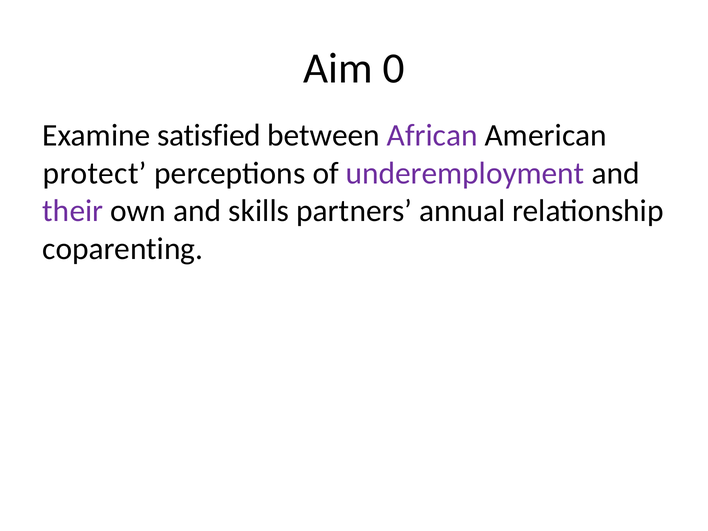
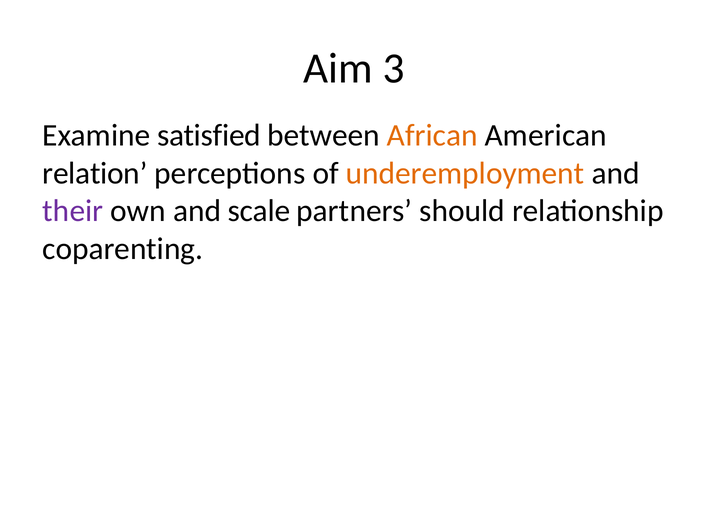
0: 0 -> 3
African colour: purple -> orange
protect: protect -> relation
underemployment colour: purple -> orange
skills: skills -> scale
annual: annual -> should
